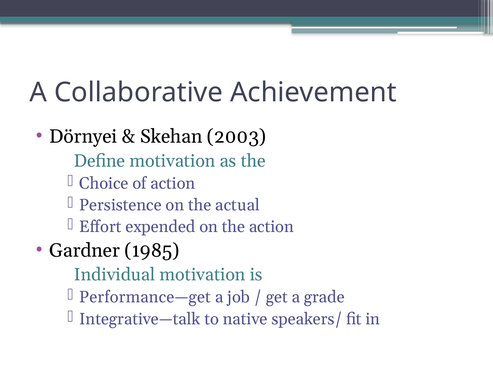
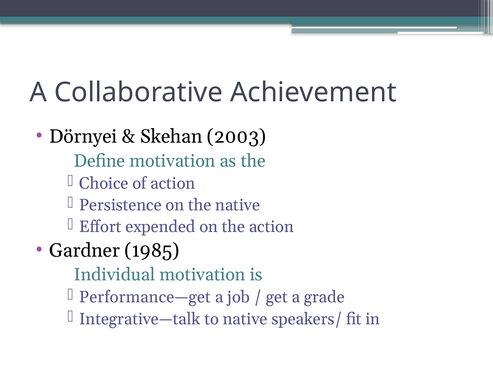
the actual: actual -> native
